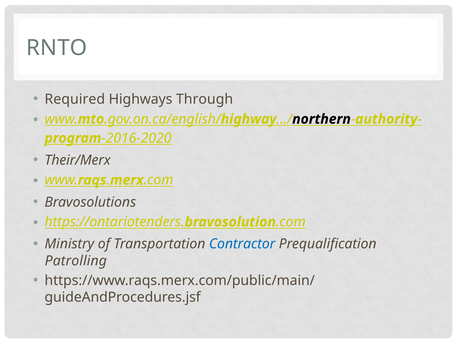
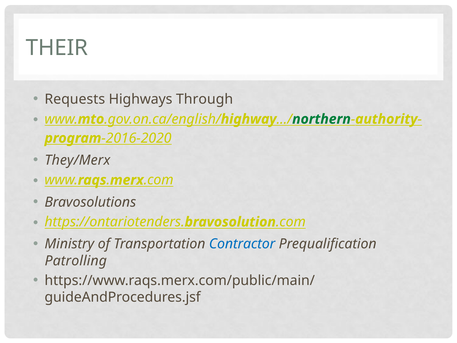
RNTO: RNTO -> THEIR
Required: Required -> Requests
northern colour: black -> green
Their/Merx: Their/Merx -> They/Merx
